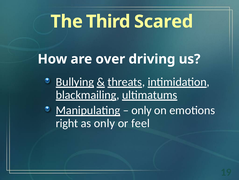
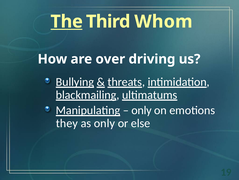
The underline: none -> present
Scared: Scared -> Whom
right: right -> they
feel: feel -> else
